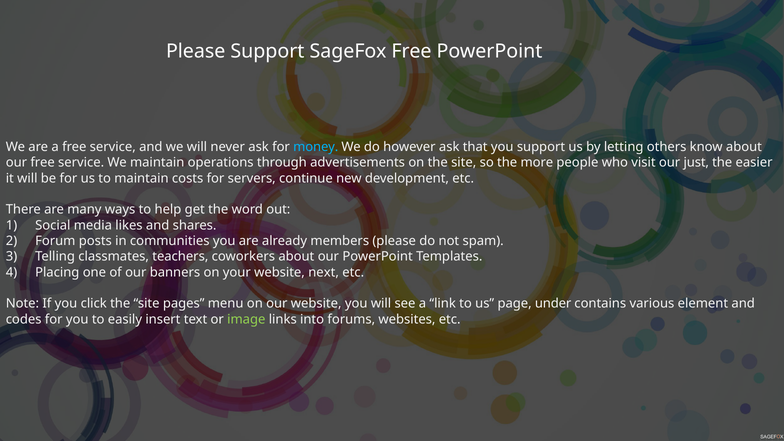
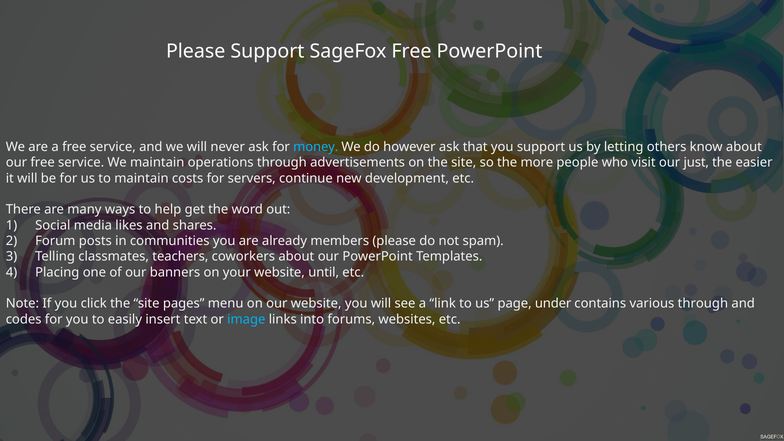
next: next -> until
various element: element -> through
image colour: light green -> light blue
